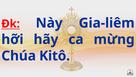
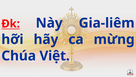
Kitô: Kitô -> Việt
